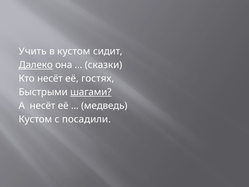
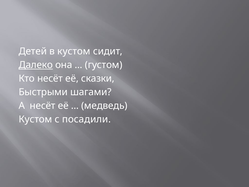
Учить: Учить -> Детей
сказки: сказки -> густом
гостях: гостях -> сказки
шагами underline: present -> none
